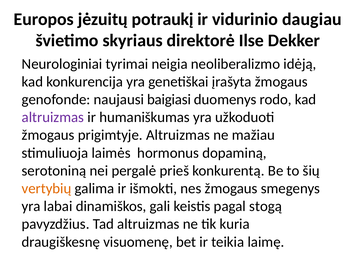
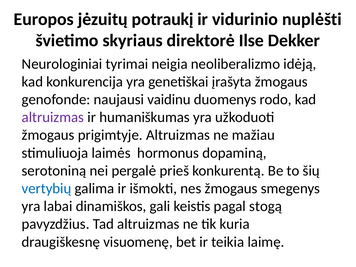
daugiau: daugiau -> nuplėšti
baigiasi: baigiasi -> vaidinu
vertybių colour: orange -> blue
